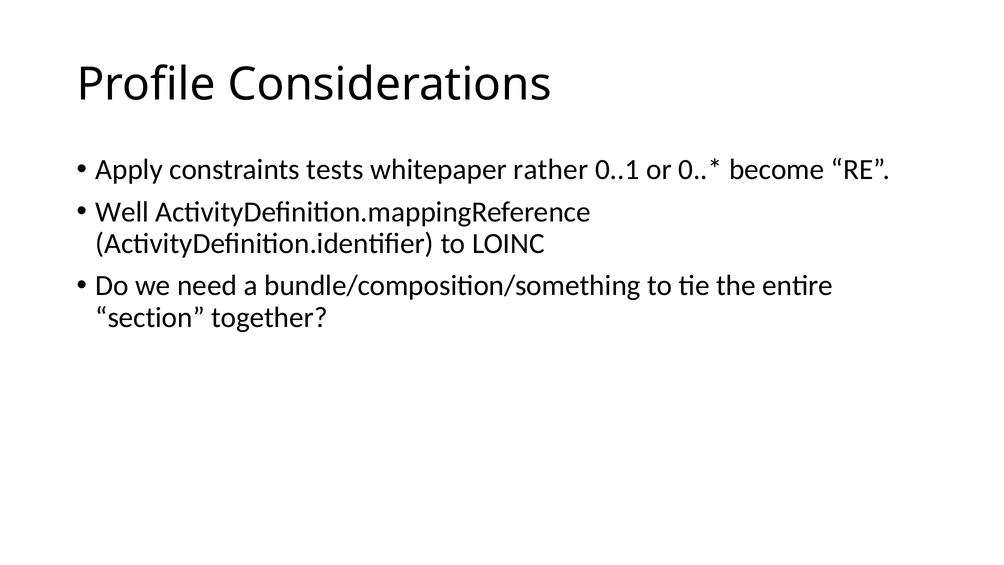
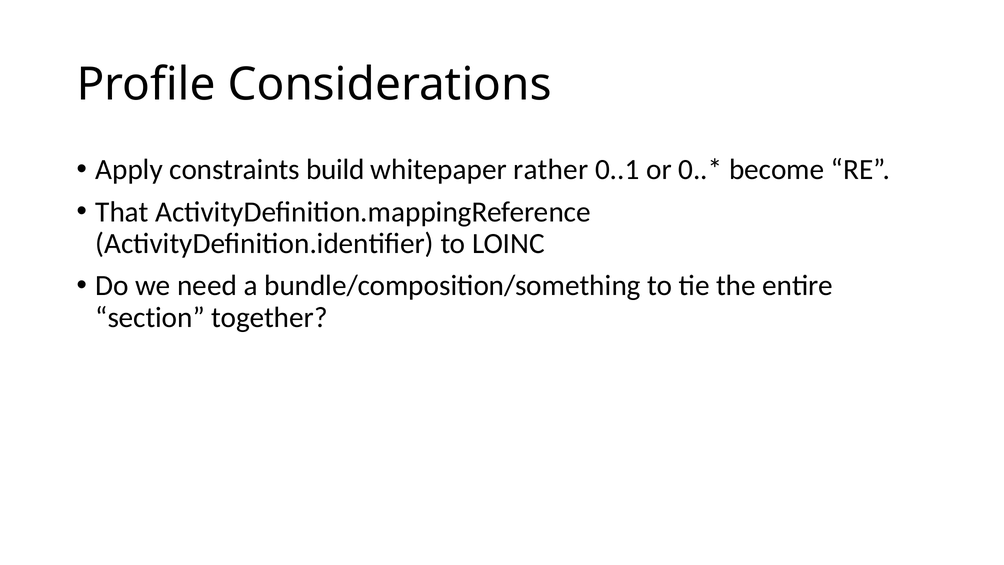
tests: tests -> build
Well: Well -> That
